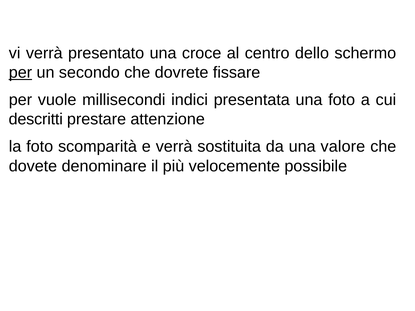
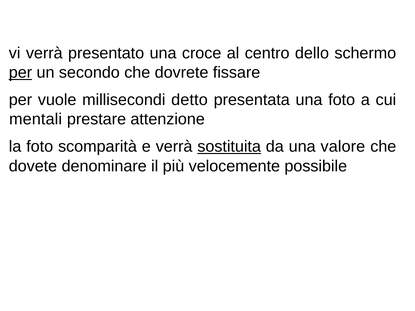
indici: indici -> detto
descritti: descritti -> mentali
sostituita underline: none -> present
